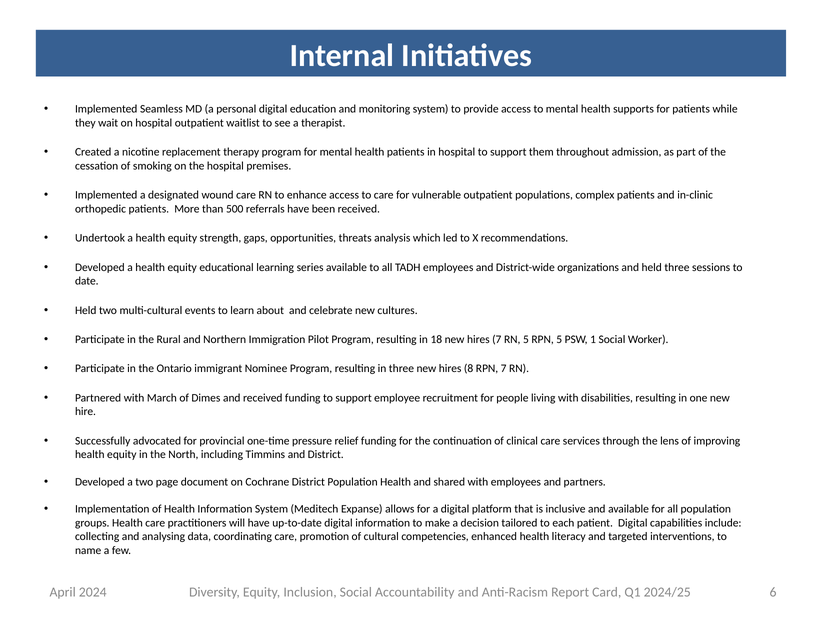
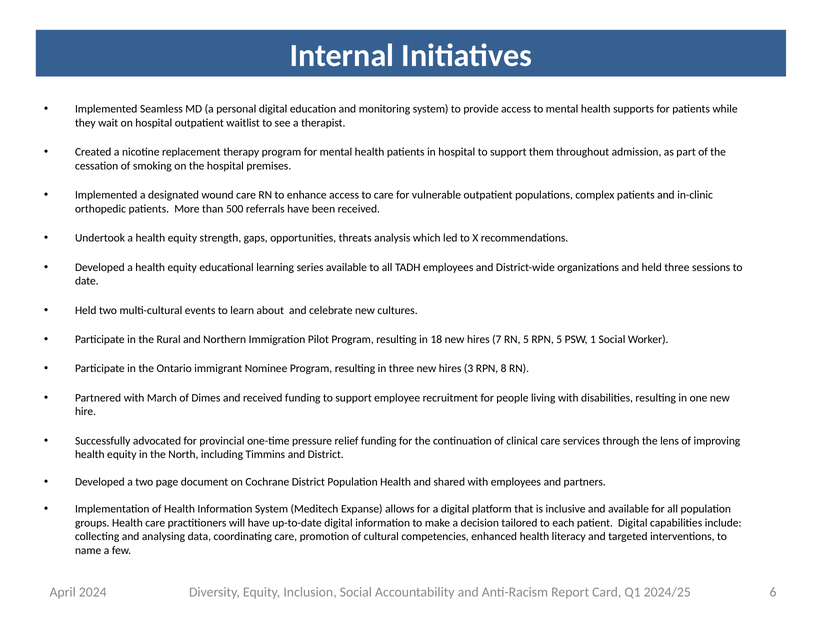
8: 8 -> 3
RPN 7: 7 -> 8
